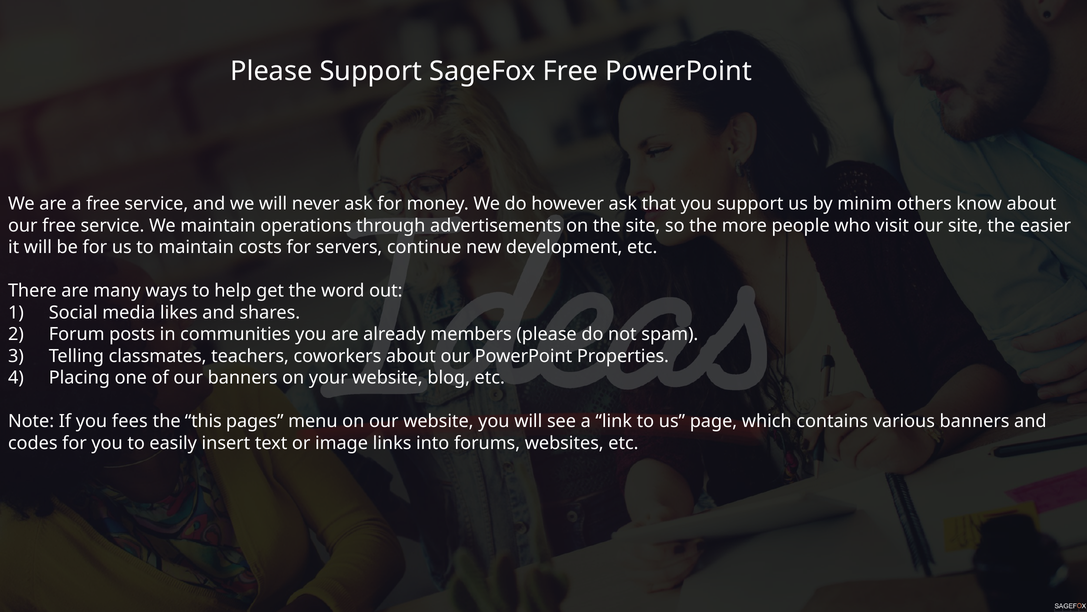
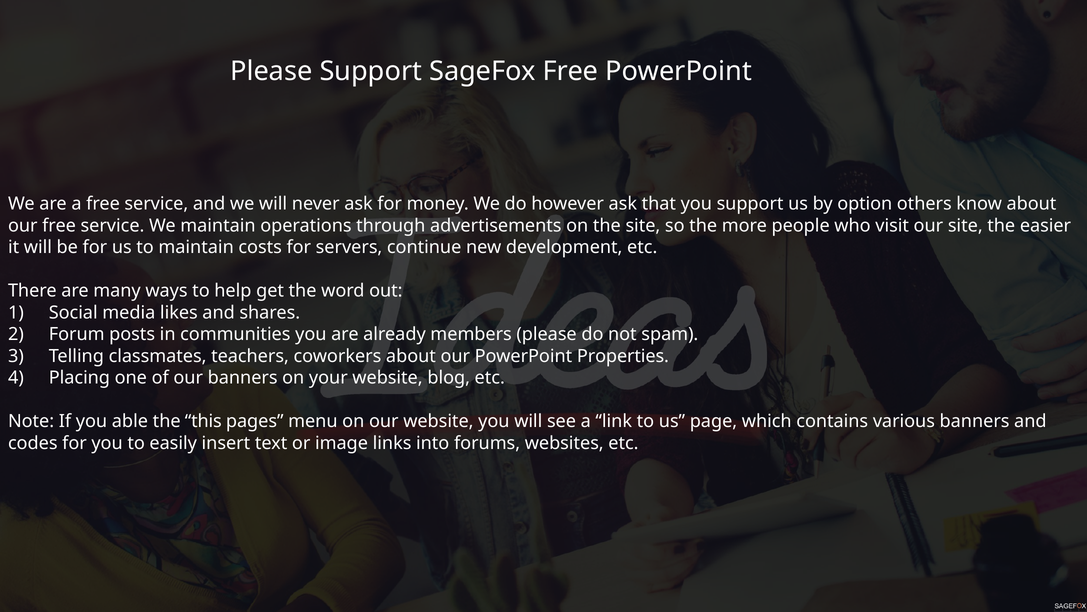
minim: minim -> option
fees: fees -> able
